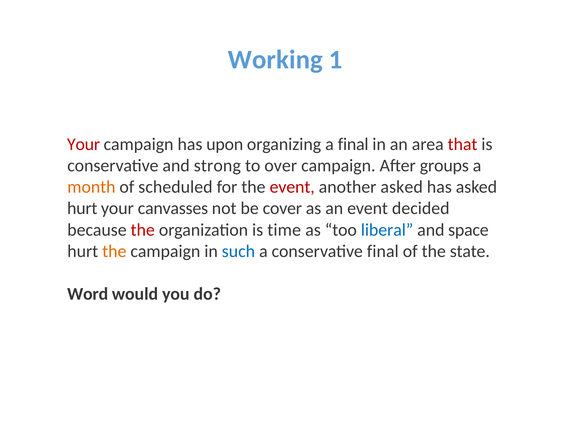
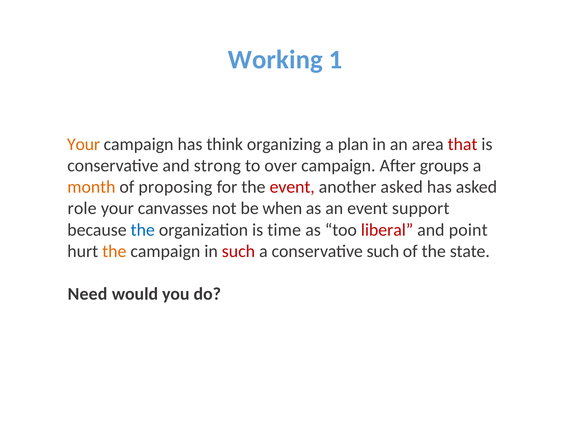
Your at (84, 144) colour: red -> orange
upon: upon -> think
a final: final -> plan
scheduled: scheduled -> proposing
hurt at (82, 208): hurt -> role
cover: cover -> when
decided: decided -> support
the at (143, 230) colour: red -> blue
liberal colour: blue -> red
space: space -> point
such at (238, 251) colour: blue -> red
conservative final: final -> such
Word: Word -> Need
